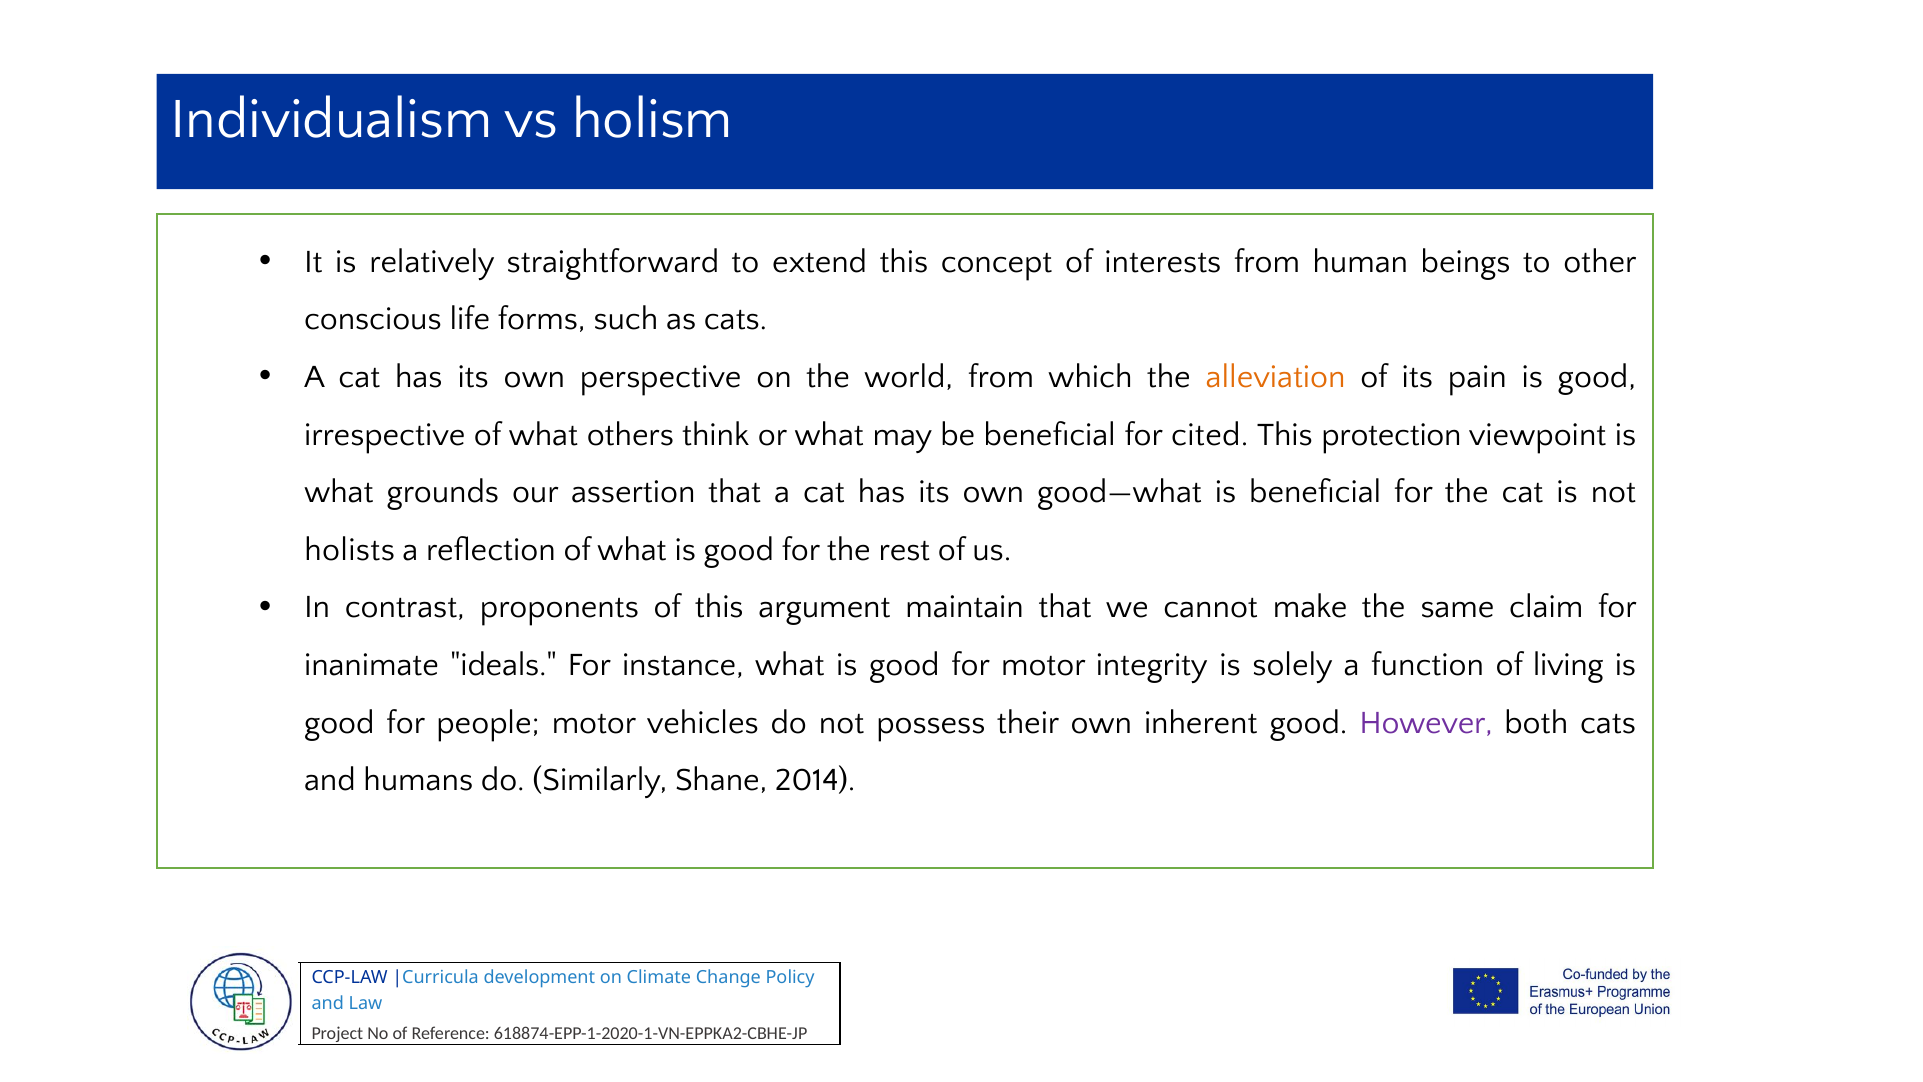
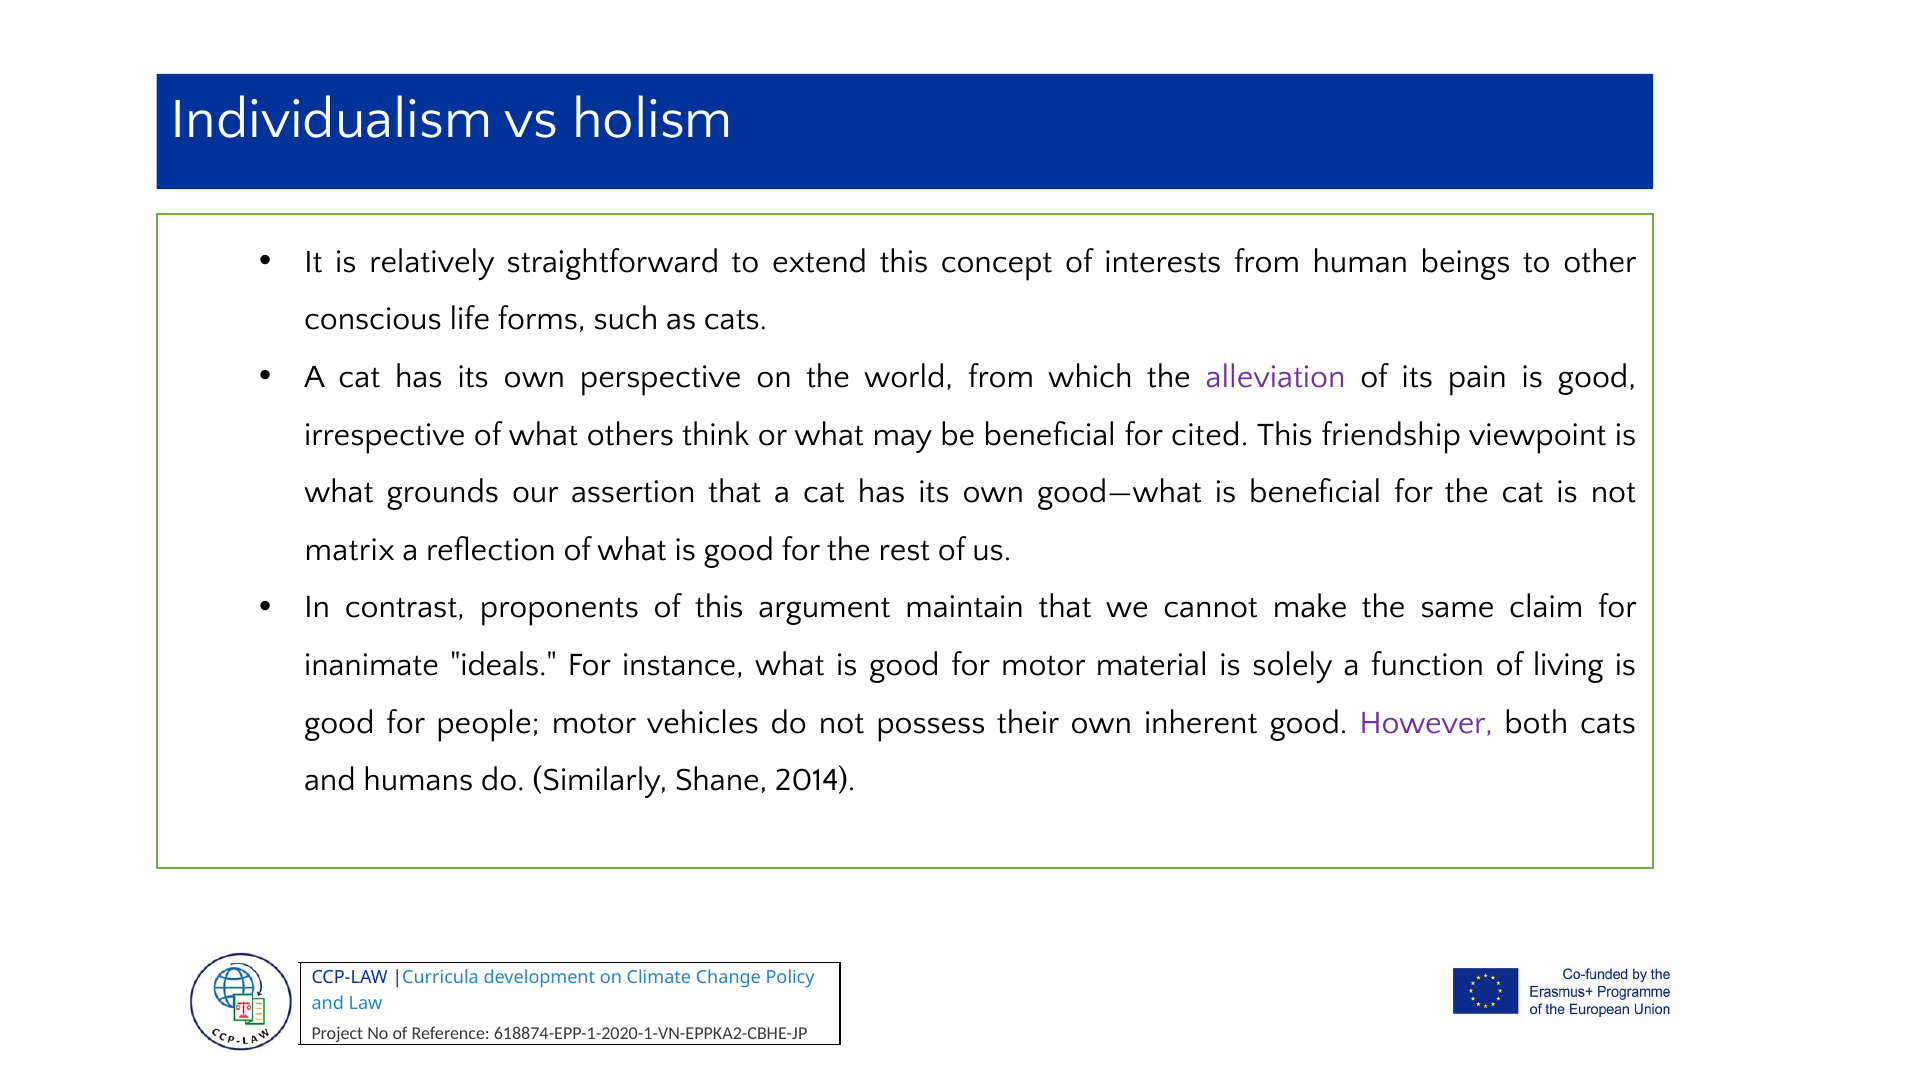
alleviation colour: orange -> purple
protection: protection -> friendship
holists: holists -> matrix
integrity: integrity -> material
